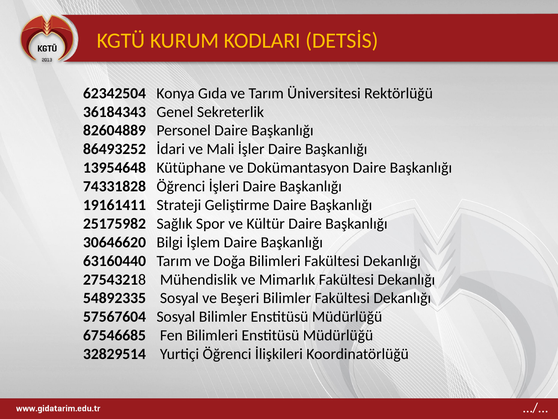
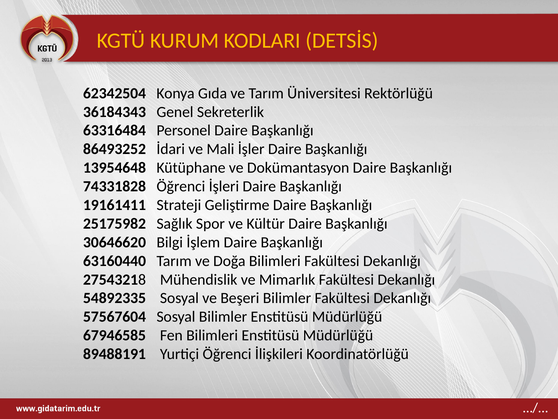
82604889: 82604889 -> 63316484
67546685: 67546685 -> 67946585
32829514: 32829514 -> 89488191
